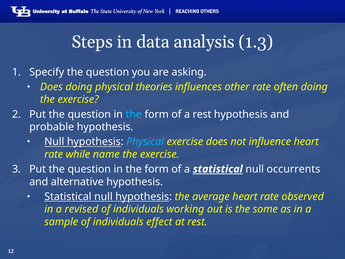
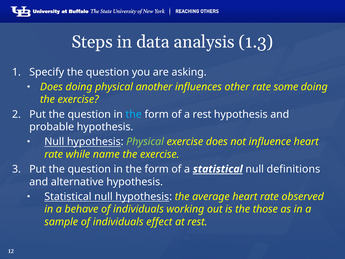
theories: theories -> another
often: often -> some
Physical at (145, 142) colour: light blue -> light green
occurrents: occurrents -> definitions
revised: revised -> behave
some: some -> those
